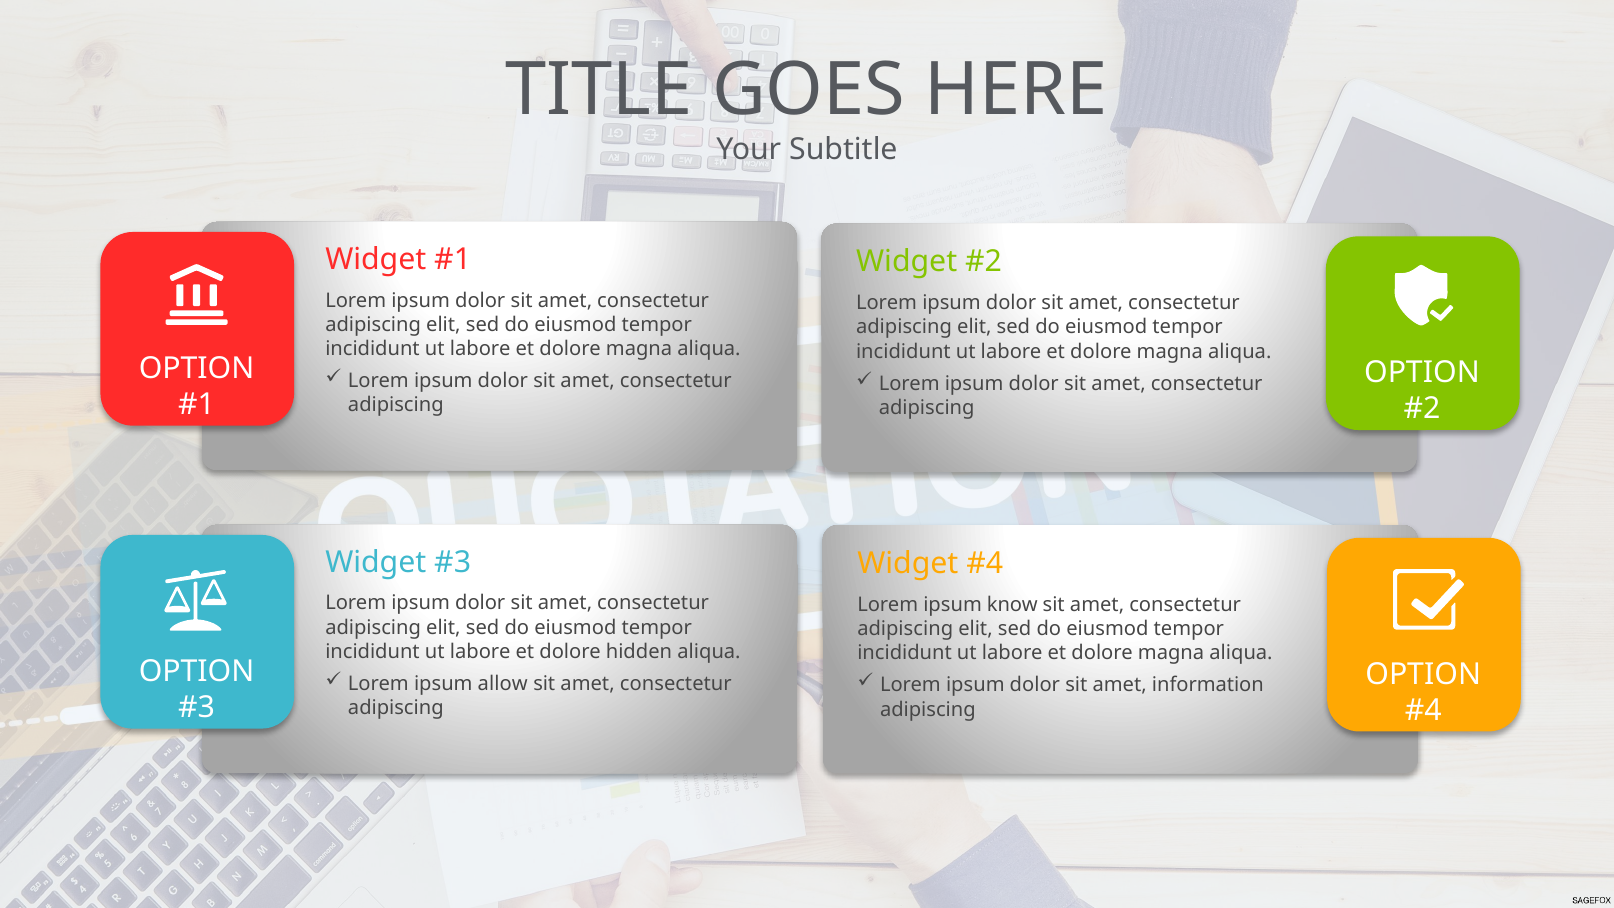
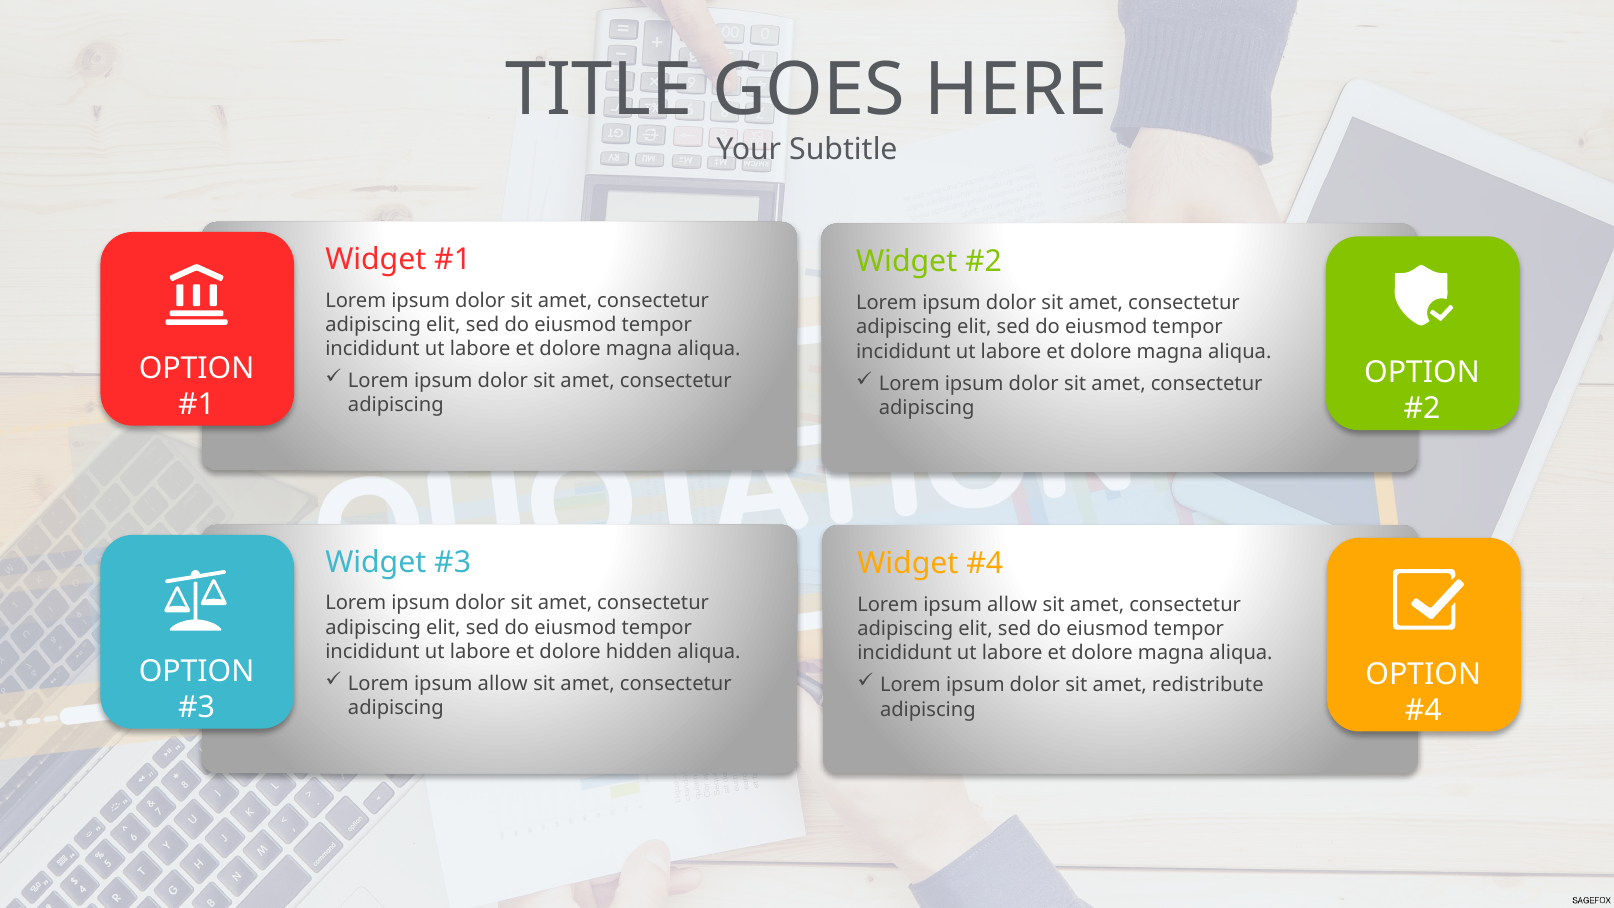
know at (1012, 605): know -> allow
information: information -> redistribute
